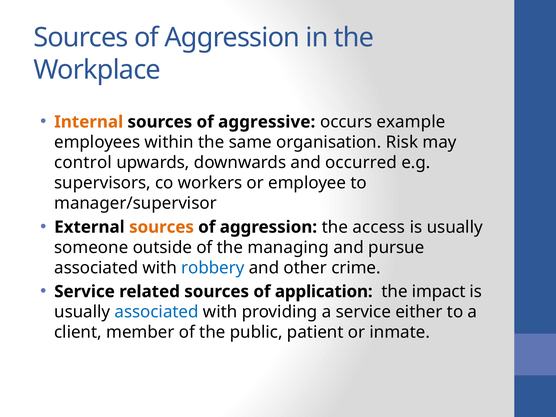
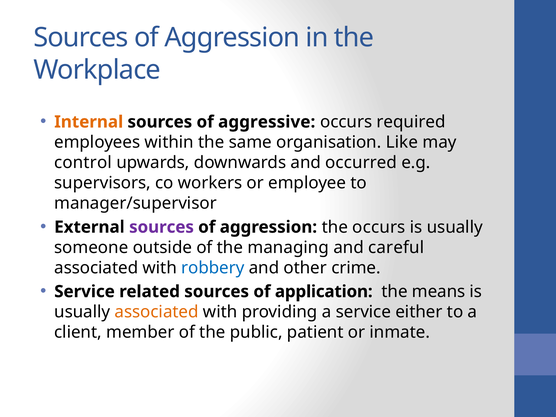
example: example -> required
Risk: Risk -> Like
sources at (162, 227) colour: orange -> purple
the access: access -> occurs
pursue: pursue -> careful
impact: impact -> means
associated at (157, 312) colour: blue -> orange
